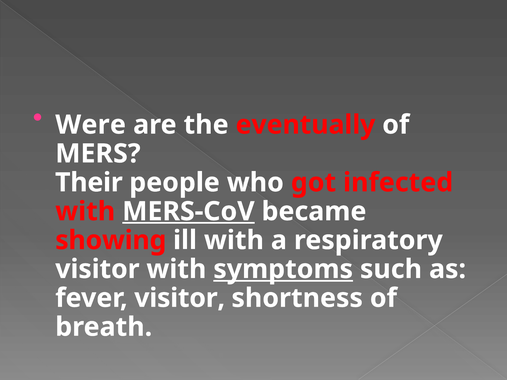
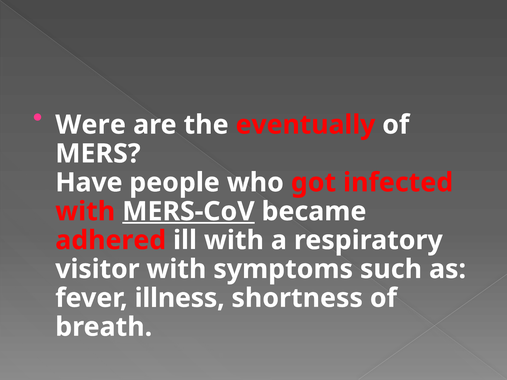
Their: Their -> Have
showing: showing -> adhered
symptoms underline: present -> none
fever visitor: visitor -> illness
